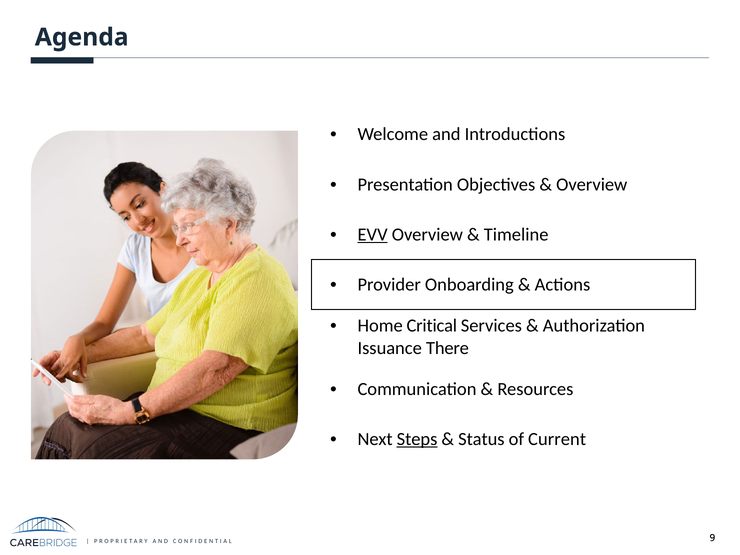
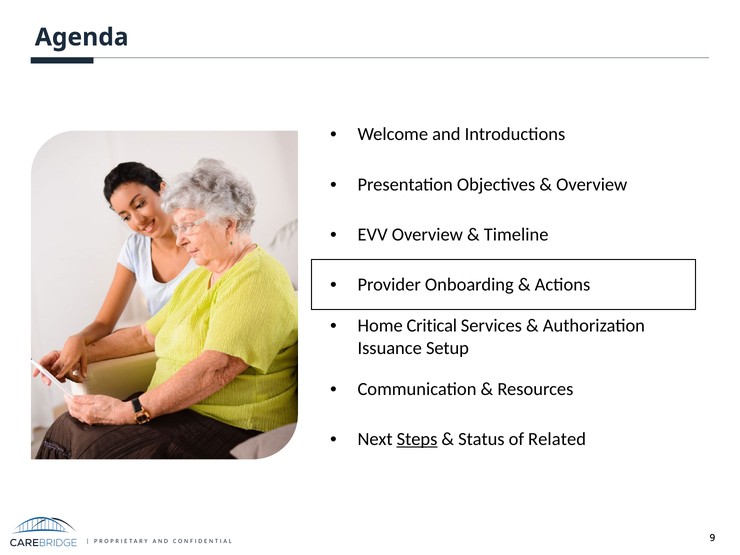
EVV underline: present -> none
There: There -> Setup
Current: Current -> Related
